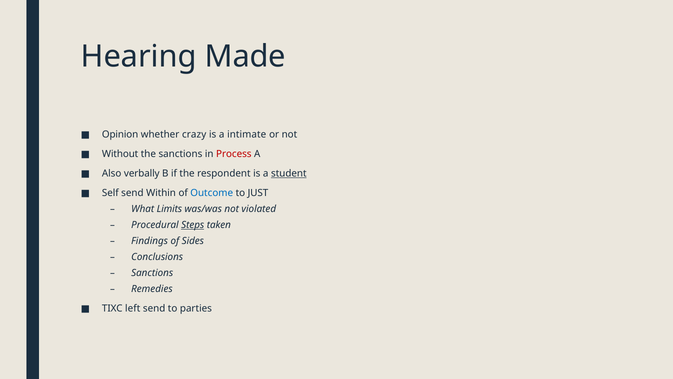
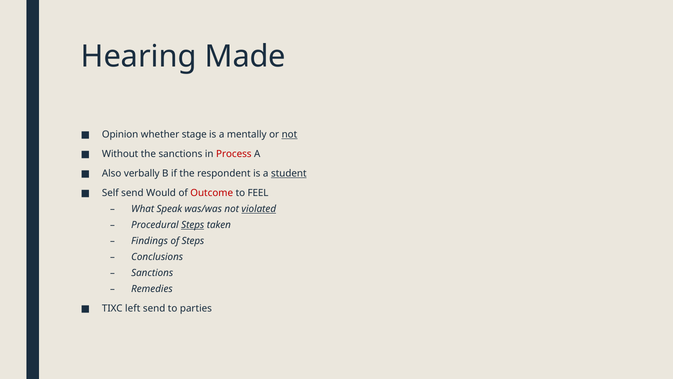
crazy: crazy -> stage
intimate: intimate -> mentally
not at (289, 134) underline: none -> present
Within: Within -> Would
Outcome colour: blue -> red
JUST: JUST -> FEEL
Limits: Limits -> Speak
violated underline: none -> present
of Sides: Sides -> Steps
